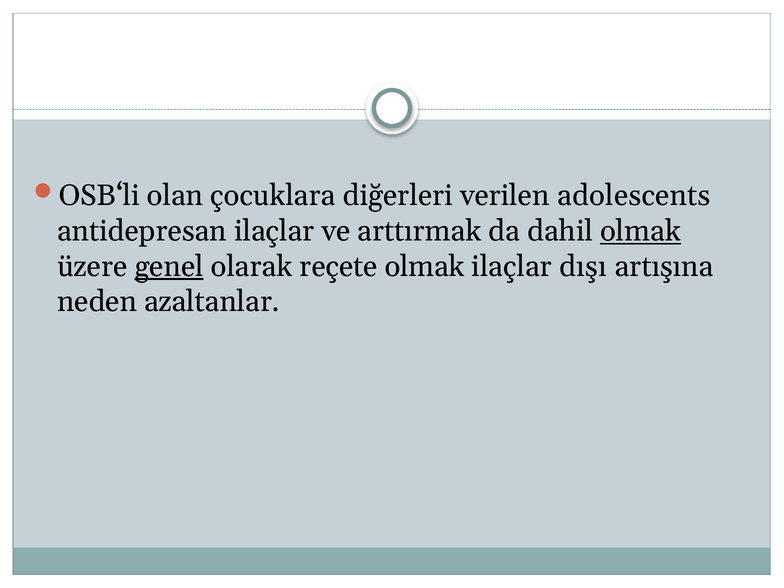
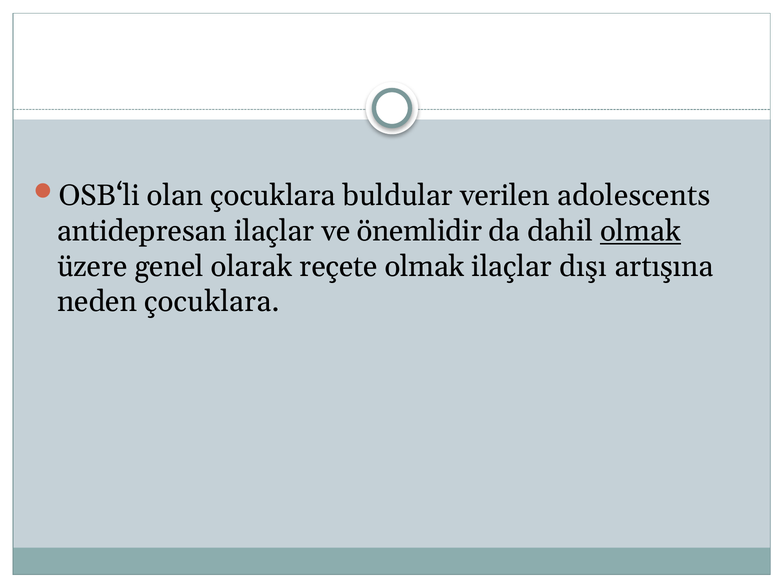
diğerleri: diğerleri -> buldular
arttırmak: arttırmak -> önemlidir
genel underline: present -> none
neden azaltanlar: azaltanlar -> çocuklara
